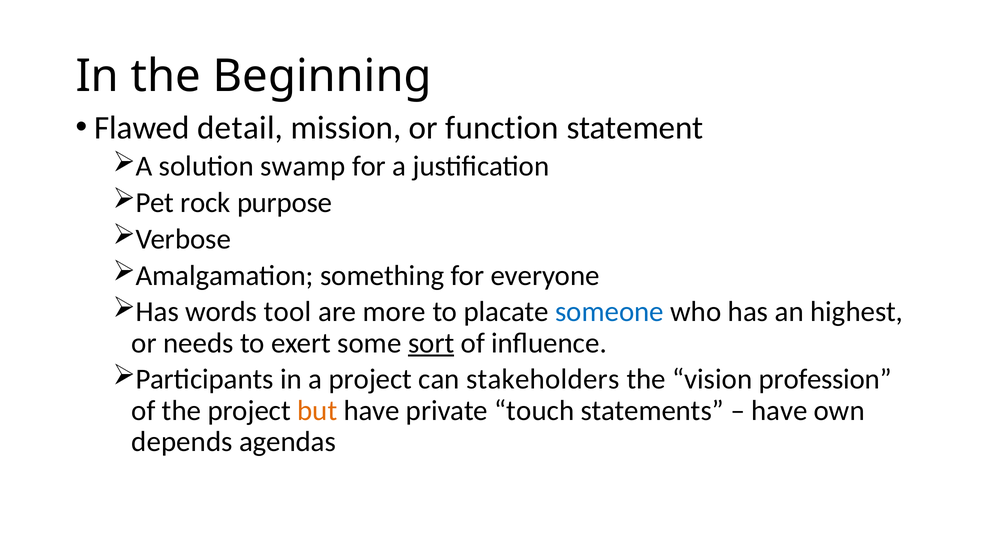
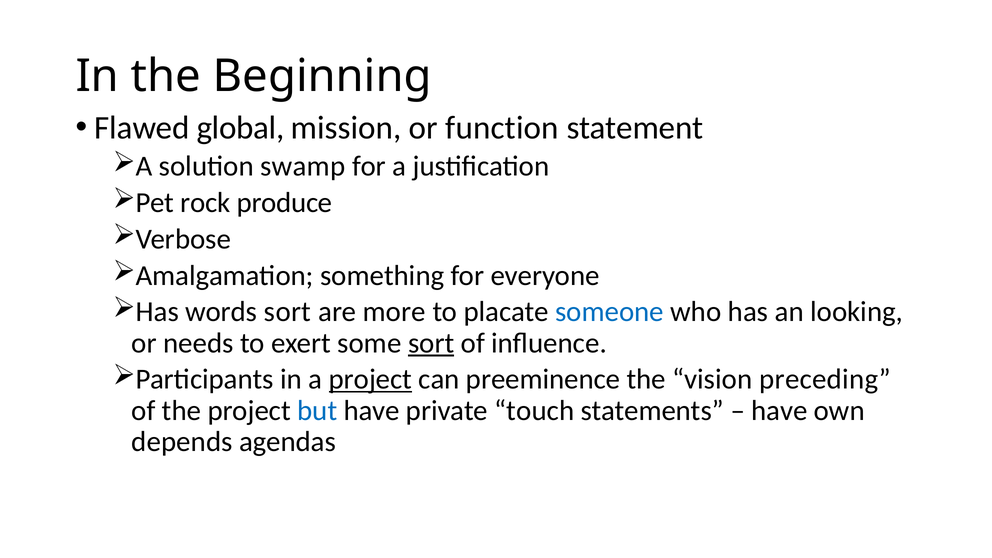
detail: detail -> global
purpose: purpose -> produce
words tool: tool -> sort
highest: highest -> looking
project at (370, 379) underline: none -> present
stakeholders: stakeholders -> preeminence
profession: profession -> preceding
but colour: orange -> blue
